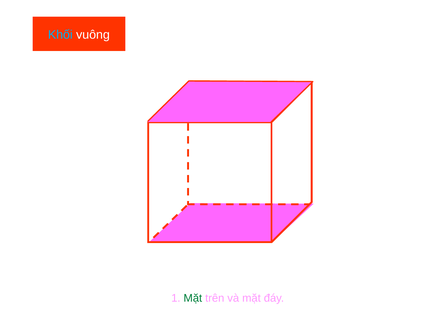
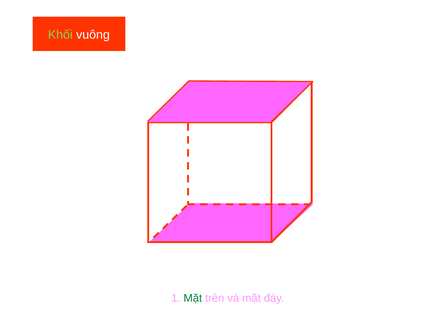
Khối colour: light blue -> light green
